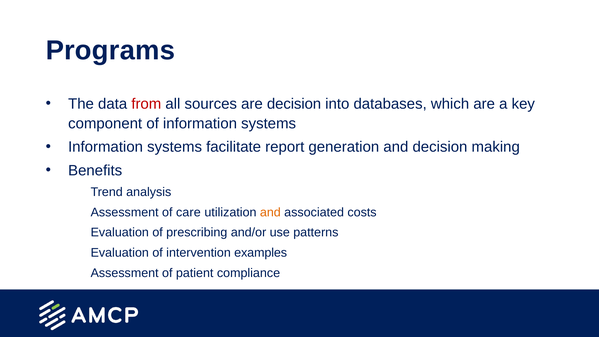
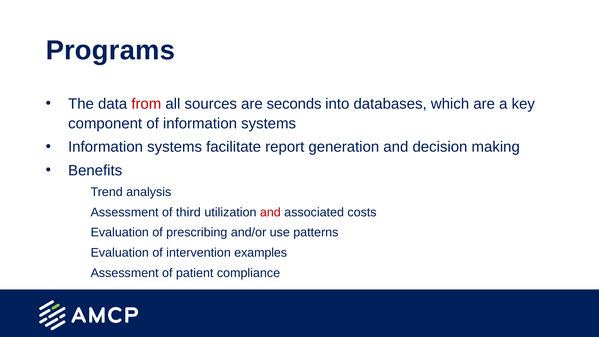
are decision: decision -> seconds
care: care -> third
and at (270, 212) colour: orange -> red
